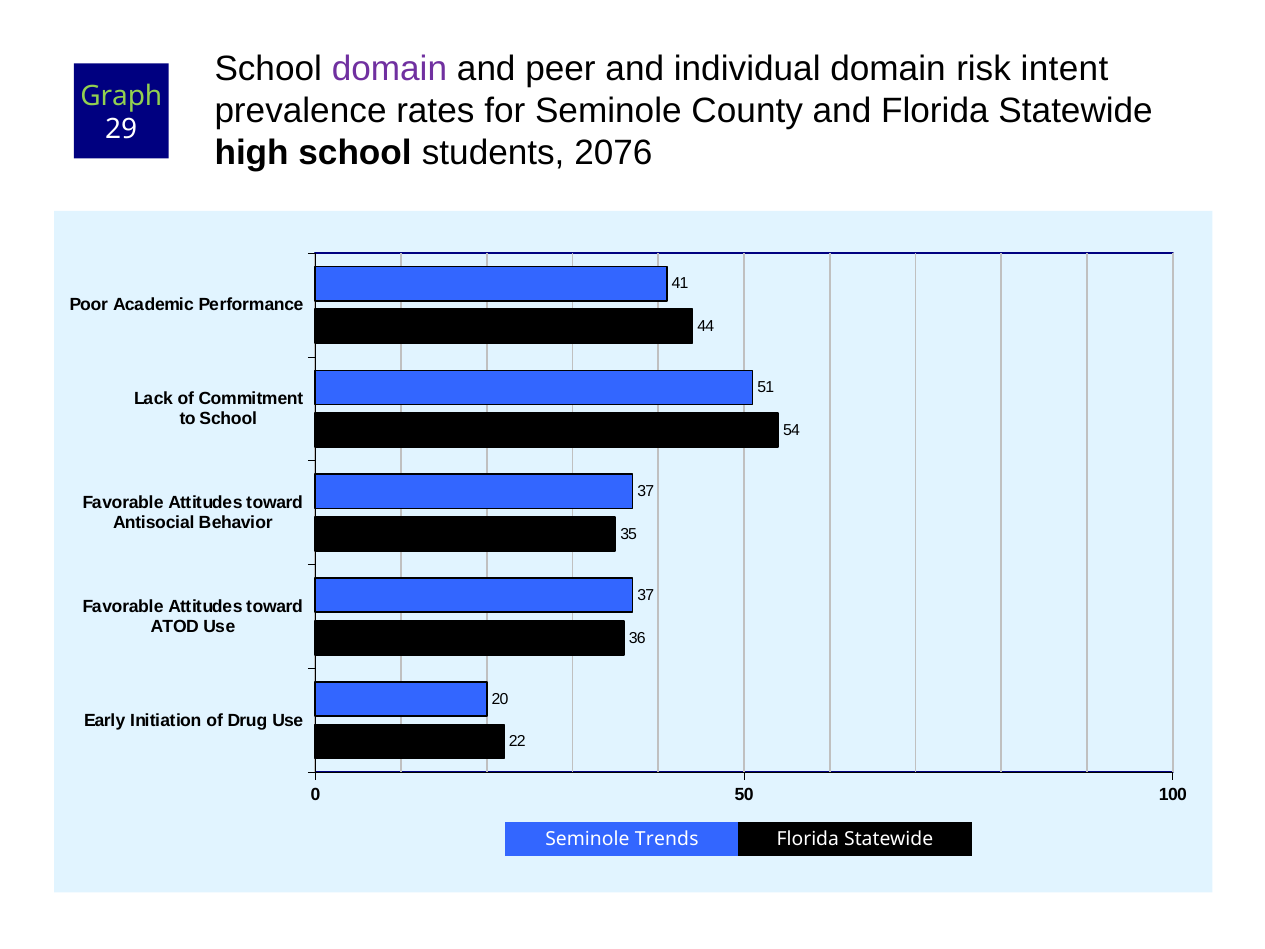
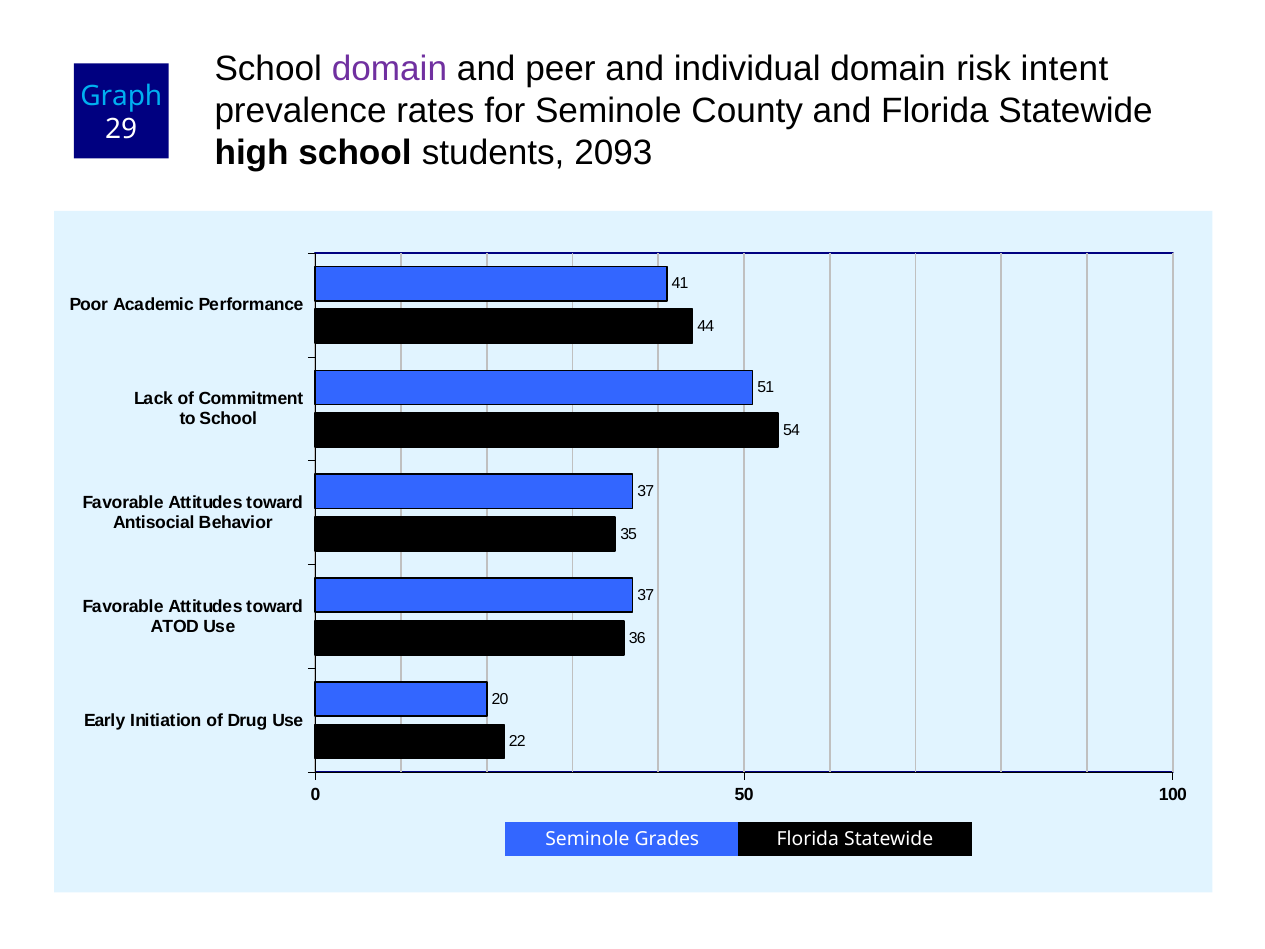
Graph colour: light green -> light blue
2076: 2076 -> 2093
Trends: Trends -> Grades
